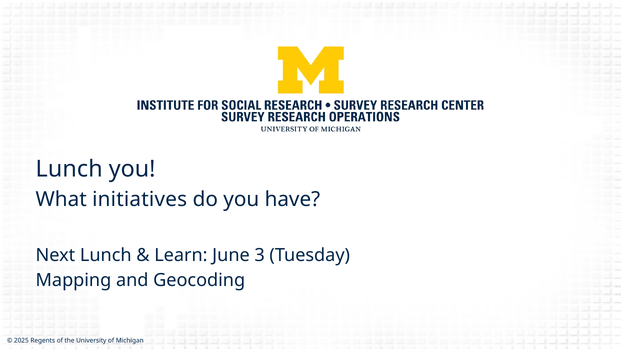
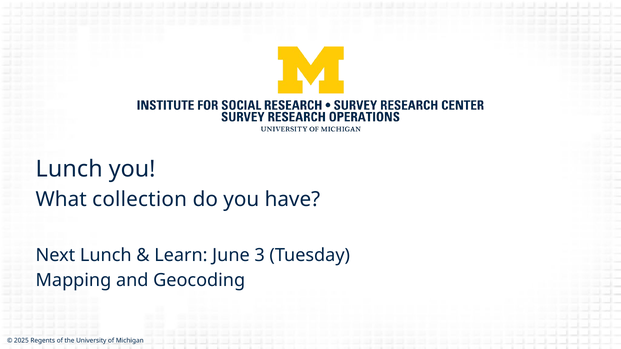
initiatives: initiatives -> collection
